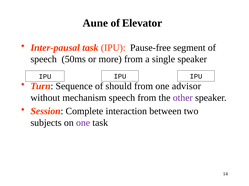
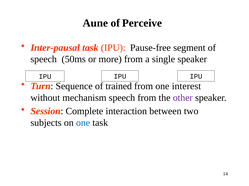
Elevator: Elevator -> Perceive
should: should -> trained
advisor: advisor -> interest
one at (83, 123) colour: purple -> blue
